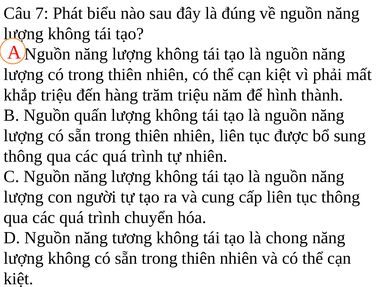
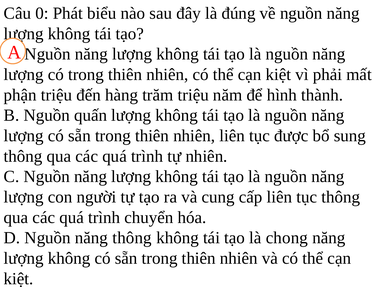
7: 7 -> 0
khắp: khắp -> phận
năng tương: tương -> thông
